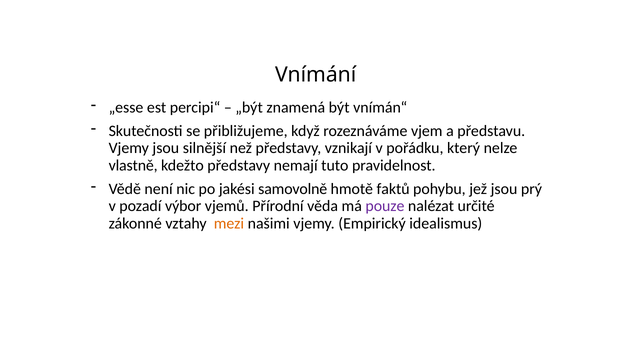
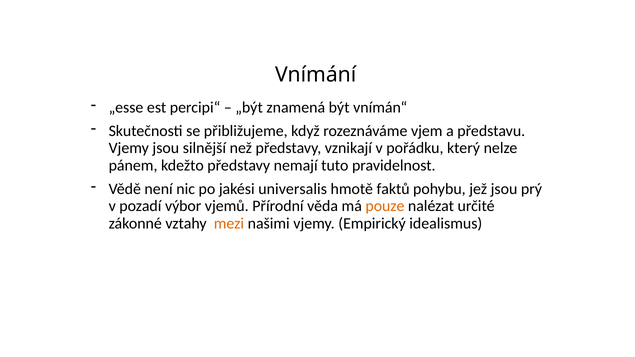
vlastně: vlastně -> pánem
samovolně: samovolně -> universalis
pouze colour: purple -> orange
